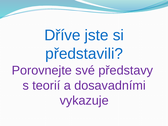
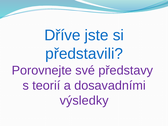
vykazuje: vykazuje -> výsledky
